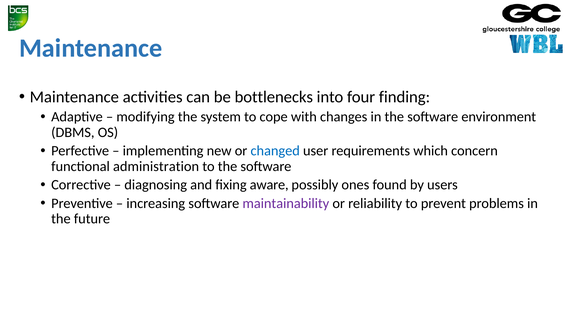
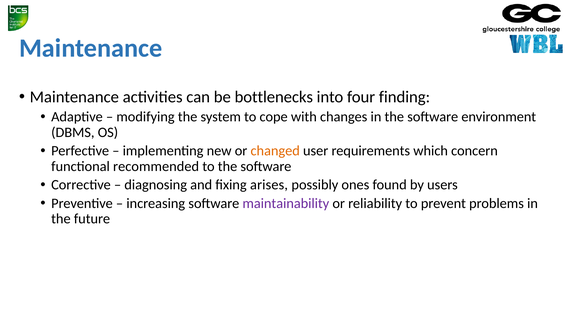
changed colour: blue -> orange
administration: administration -> recommended
aware: aware -> arises
